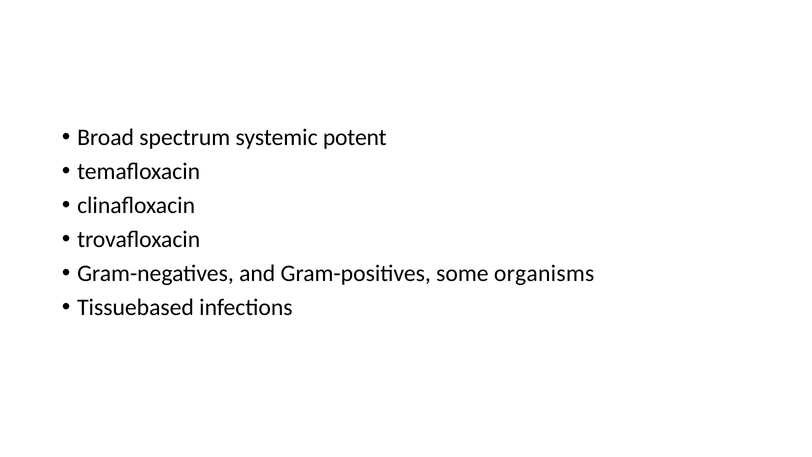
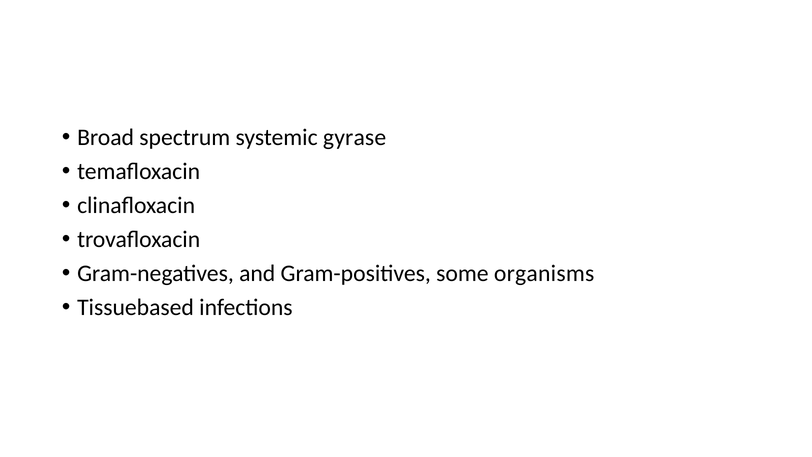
potent: potent -> gyrase
